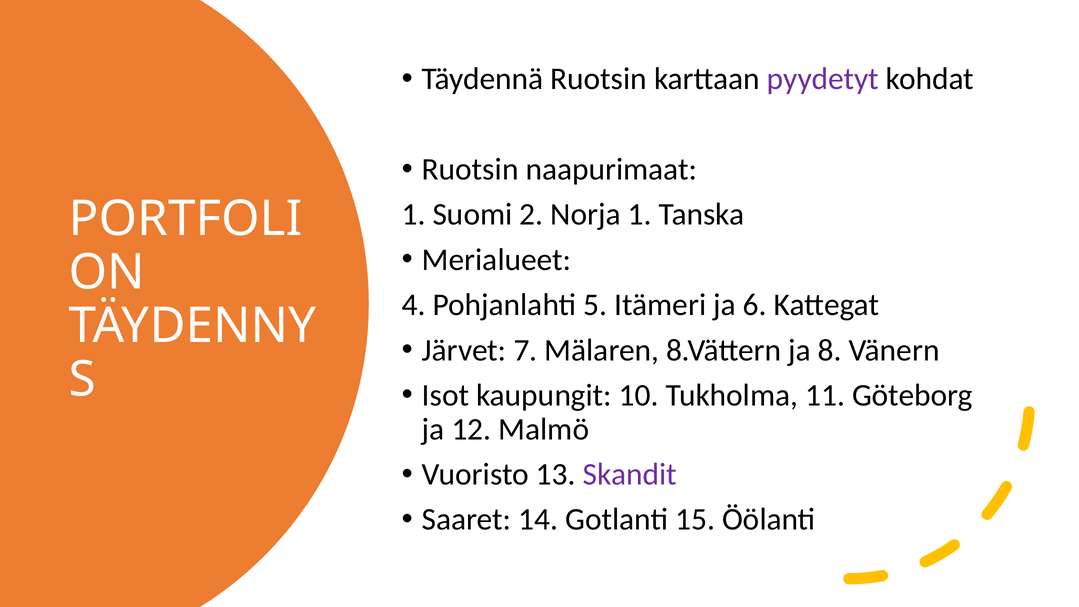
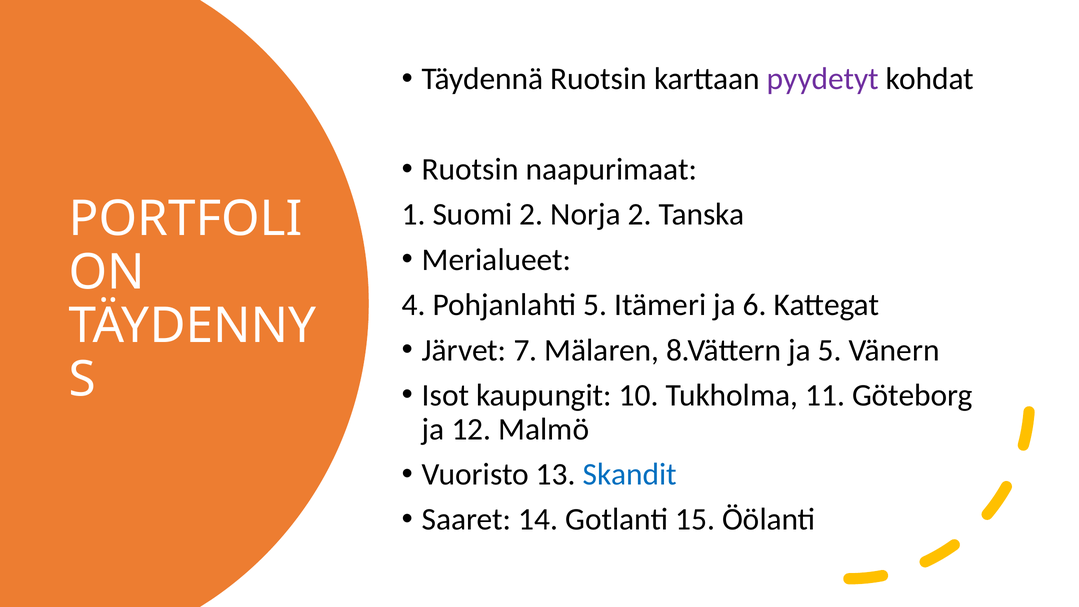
Norja 1: 1 -> 2
ja 8: 8 -> 5
Skandit colour: purple -> blue
